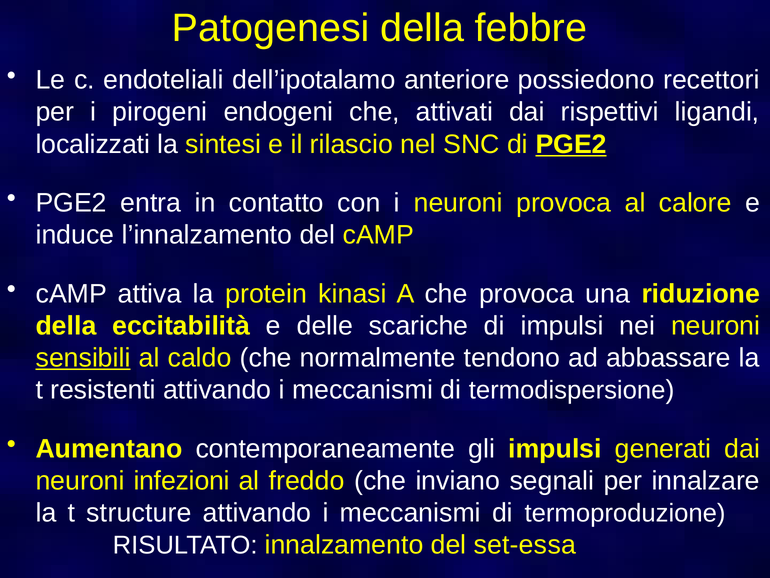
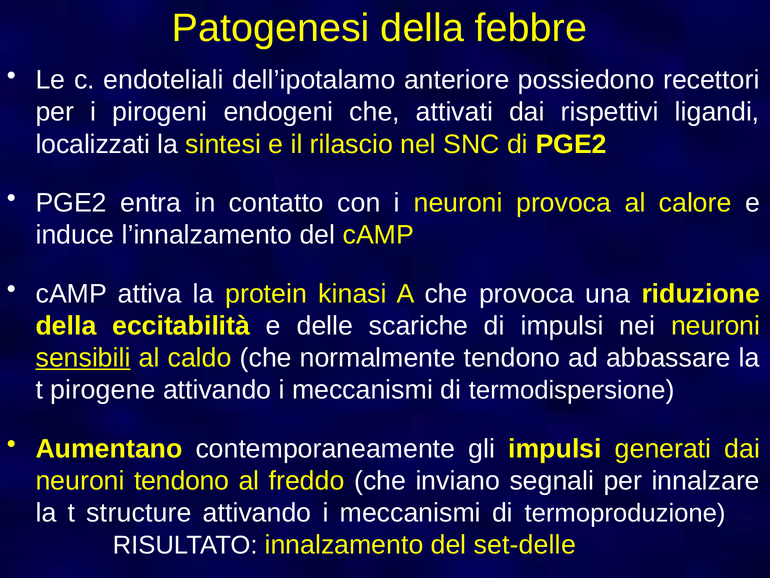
PGE2 at (571, 144) underline: present -> none
resistenti: resistenti -> pirogene
neuroni infezioni: infezioni -> tendono
set-essa: set-essa -> set-delle
